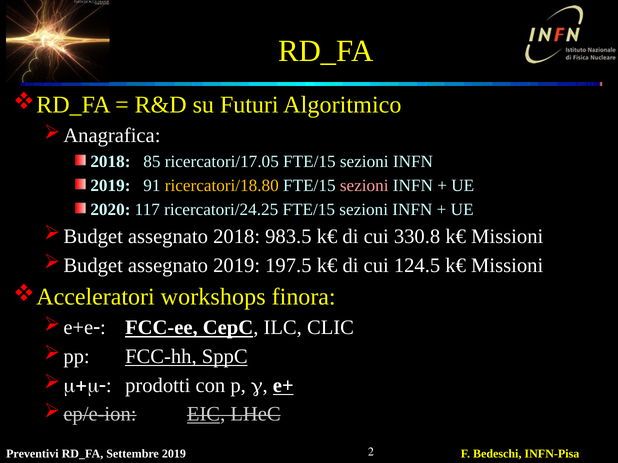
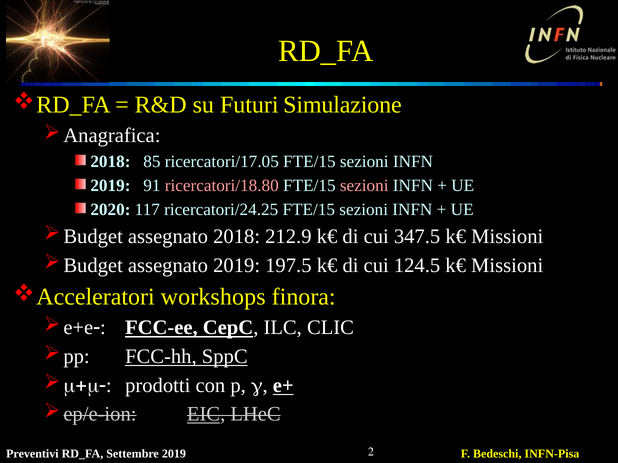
Algoritmico: Algoritmico -> Simulazione
ricercatori/18.80 colour: yellow -> pink
983.5: 983.5 -> 212.9
330.8: 330.8 -> 347.5
